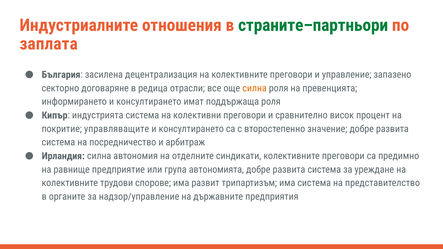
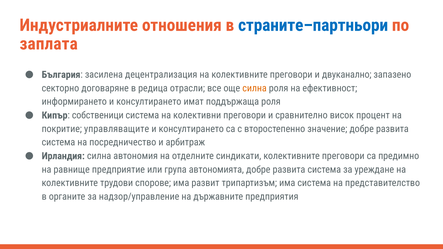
страните–партньори colour: green -> blue
управление: управление -> двуканално
превенцията: превенцията -> ефективност
индустрията: индустрията -> собственици
